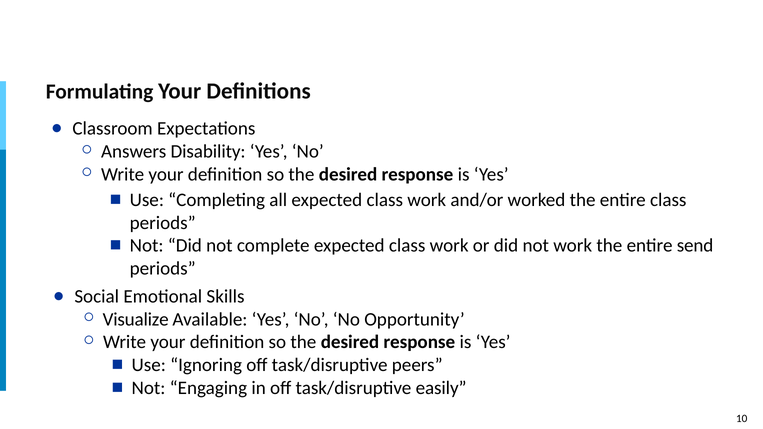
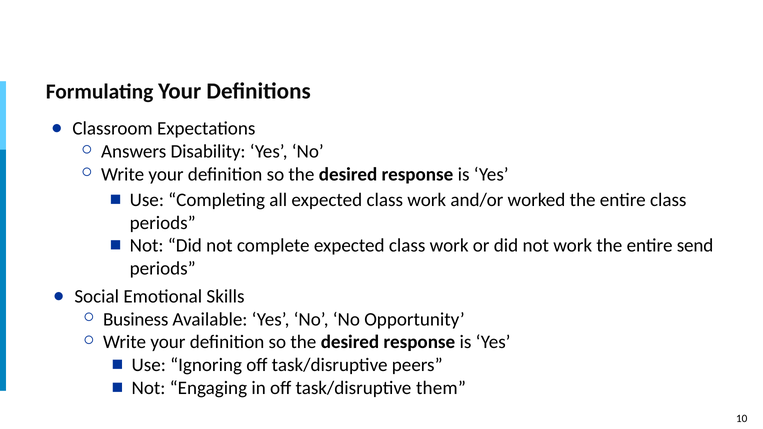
Visualize: Visualize -> Business
easily: easily -> them
